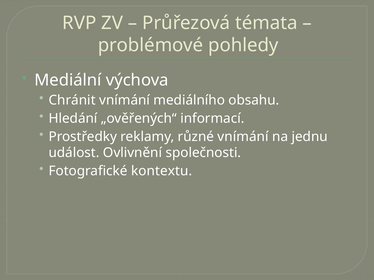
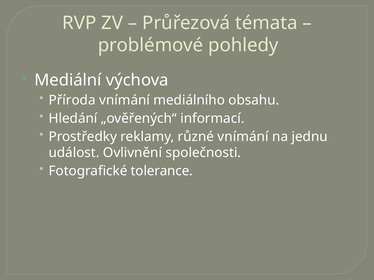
Chránit: Chránit -> Příroda
kontextu: kontextu -> tolerance
